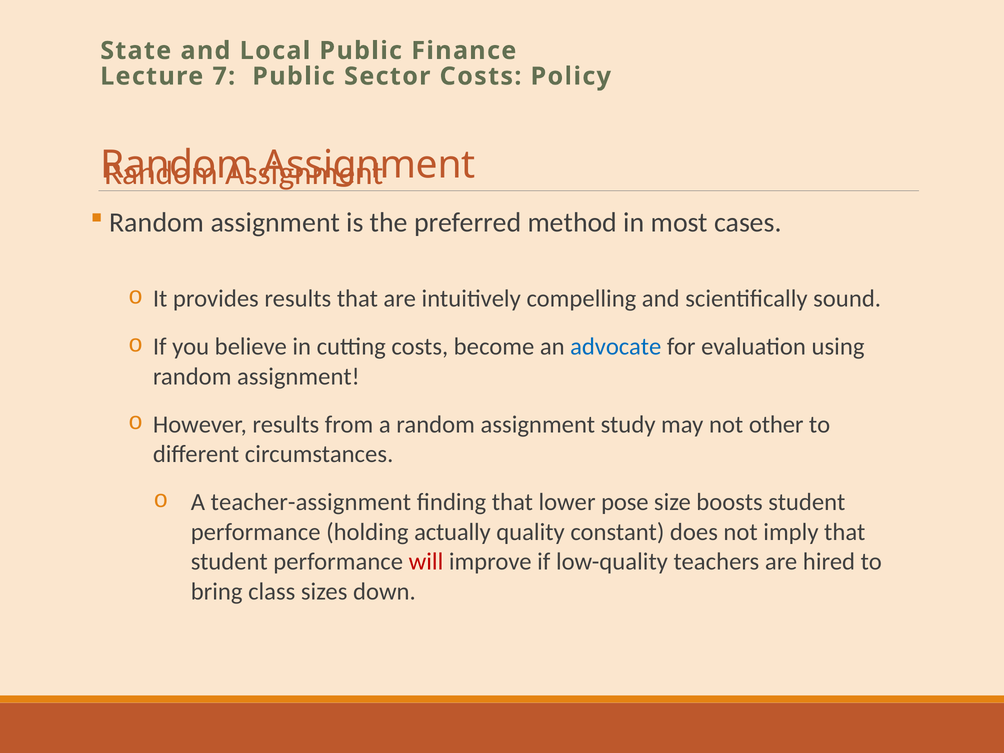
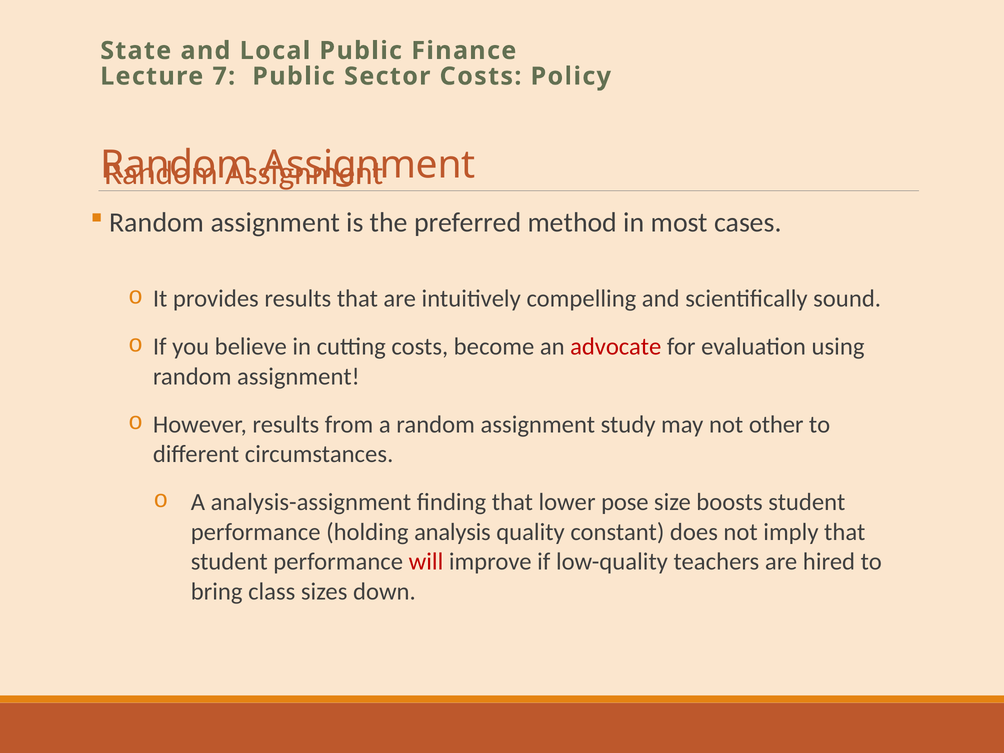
advocate colour: blue -> red
teacher-assignment: teacher-assignment -> analysis-assignment
actually: actually -> analysis
